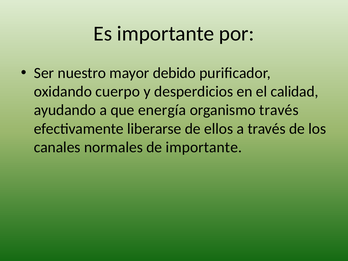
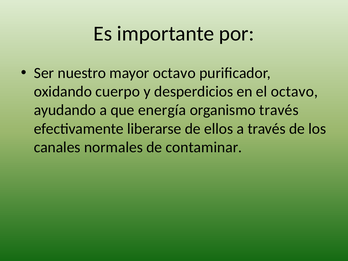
mayor debido: debido -> octavo
el calidad: calidad -> octavo
de importante: importante -> contaminar
